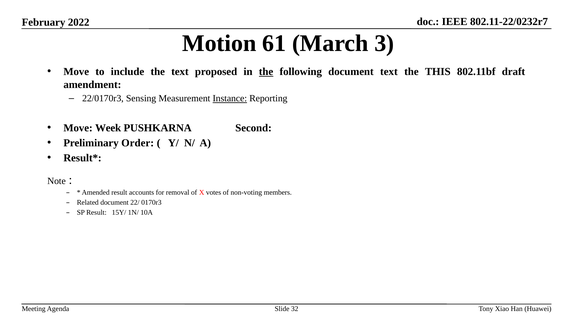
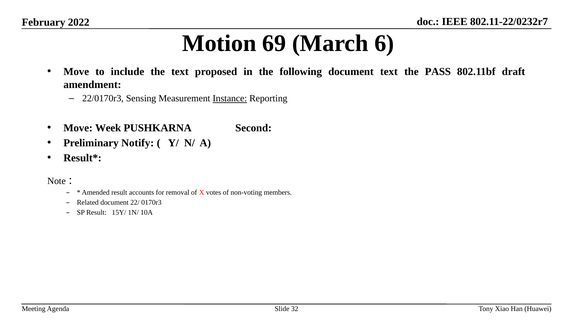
61: 61 -> 69
3: 3 -> 6
the at (266, 72) underline: present -> none
THIS: THIS -> PASS
Order: Order -> Notify
